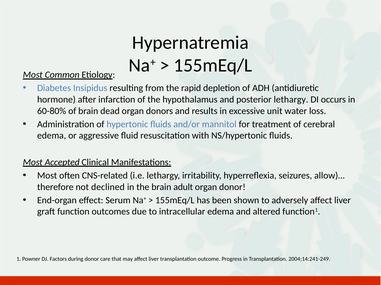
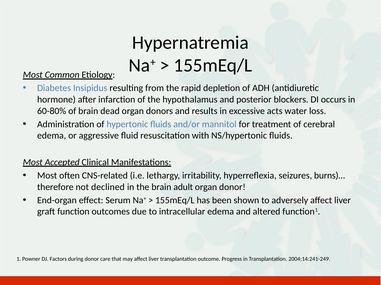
posterior lethargy: lethargy -> blockers
unit: unit -> acts
allow)…: allow)… -> burns)…
